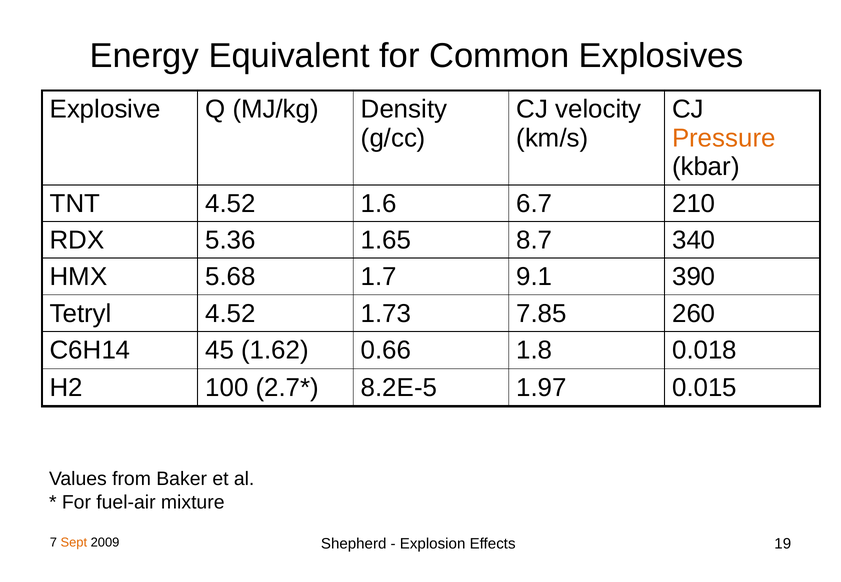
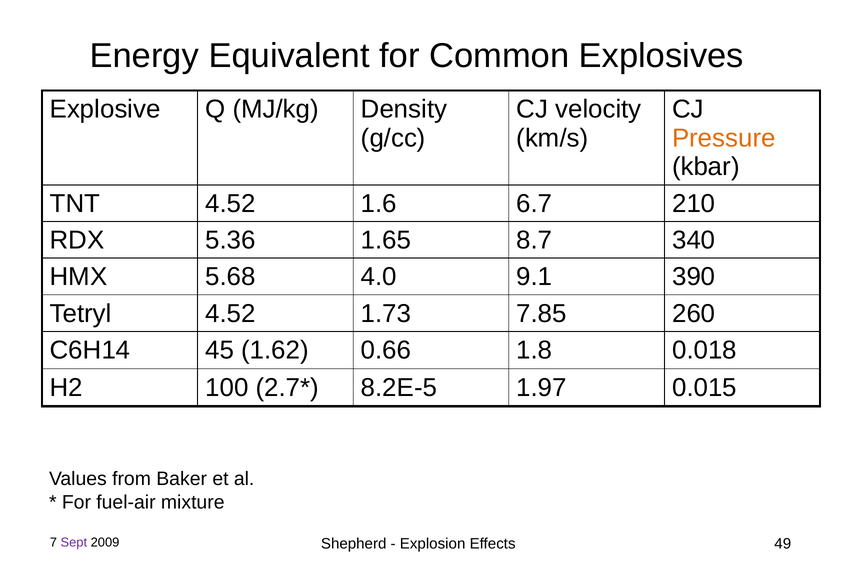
1.7: 1.7 -> 4.0
Sept colour: orange -> purple
19: 19 -> 49
